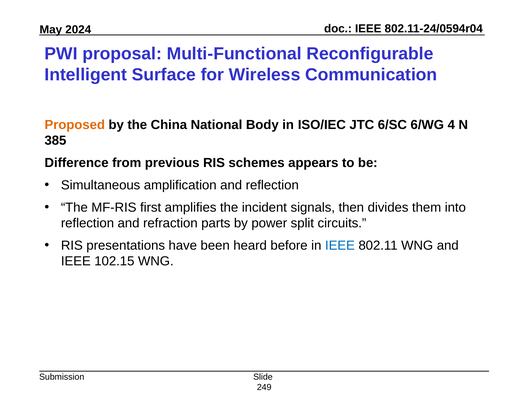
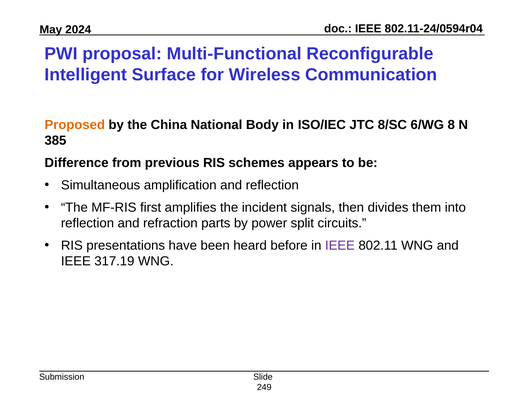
6/SC: 6/SC -> 8/SC
4: 4 -> 8
IEEE at (340, 246) colour: blue -> purple
102.15: 102.15 -> 317.19
